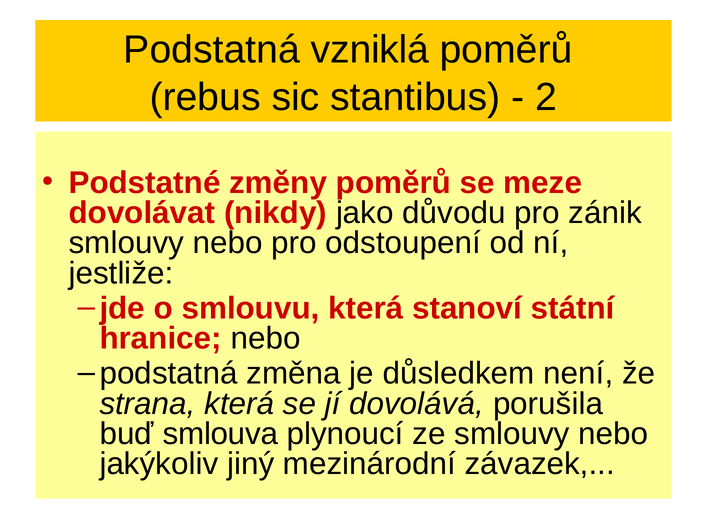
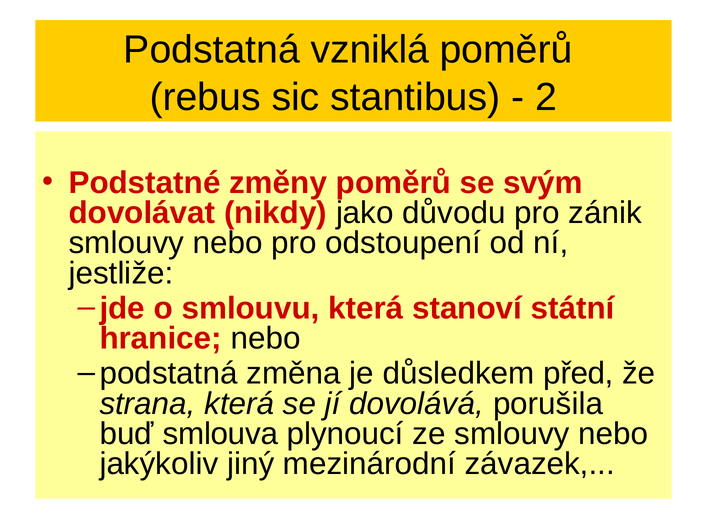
meze: meze -> svým
není: není -> před
